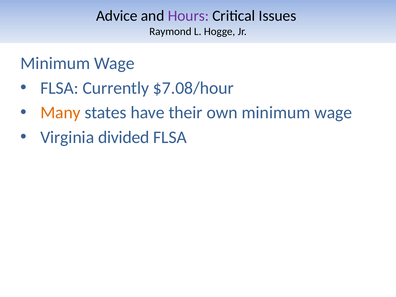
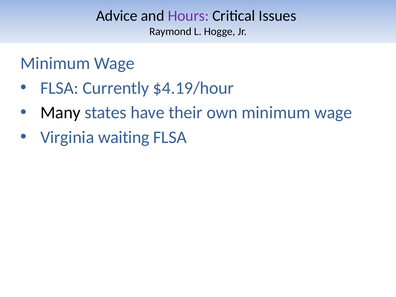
$7.08/hour: $7.08/hour -> $4.19/hour
Many colour: orange -> black
divided: divided -> waiting
